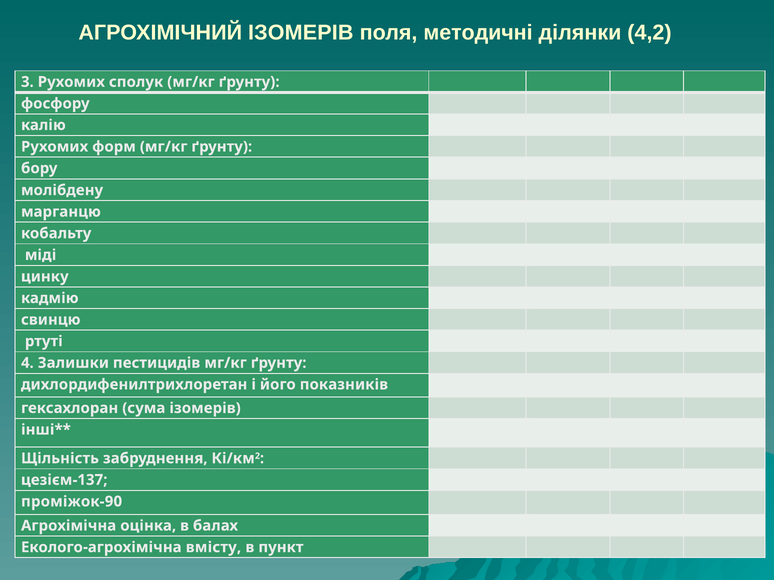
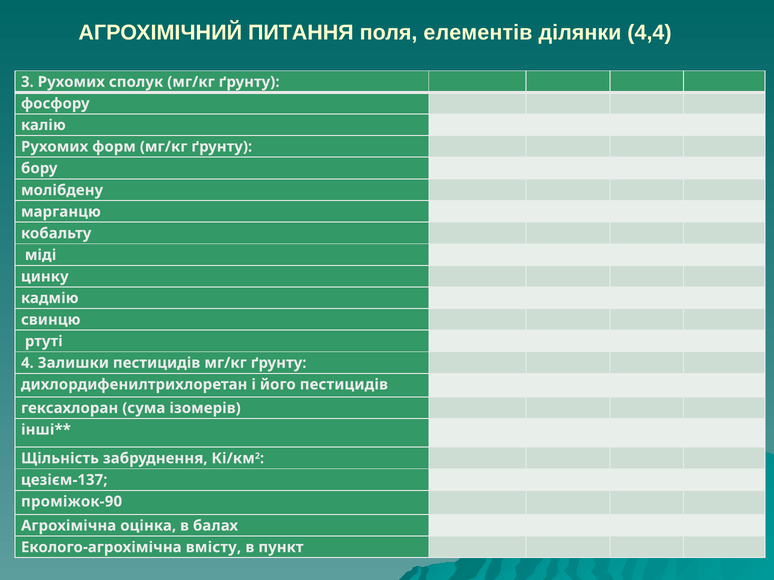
АГРОХІМІЧНИЙ ІЗОМЕРІВ: ІЗОМЕРІВ -> ПИТАННЯ
методичні: методичні -> елементів
4,2: 4,2 -> 4,4
його показників: показників -> пестицидів
